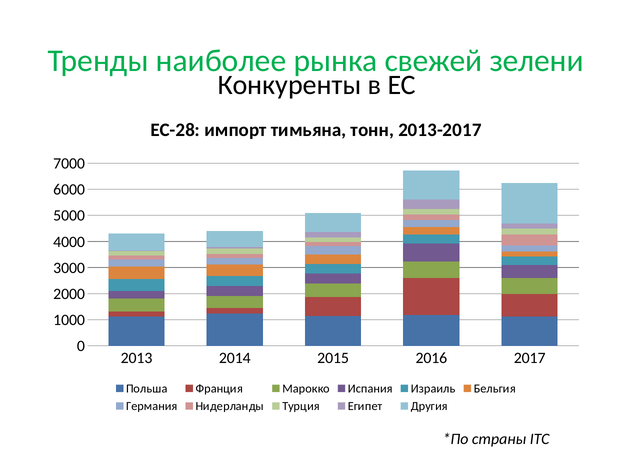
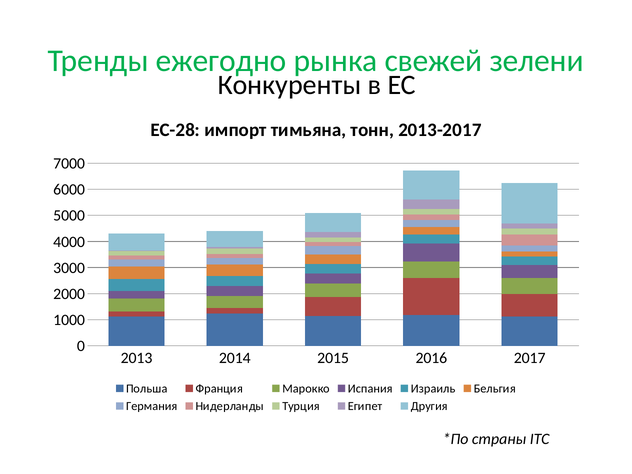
наиболее: наиболее -> ежегодно
